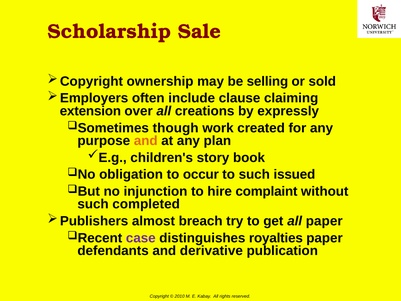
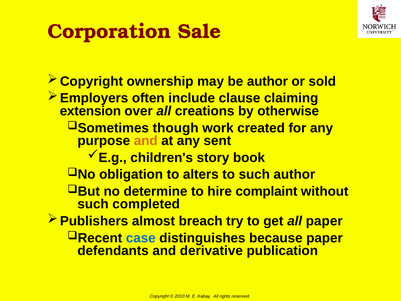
Scholarship: Scholarship -> Corporation
be selling: selling -> author
expressly: expressly -> otherwise
plan: plan -> sent
occur: occur -> alters
such issued: issued -> author
injunction: injunction -> determine
case colour: purple -> blue
royalties: royalties -> because
